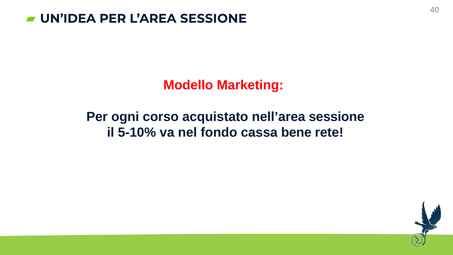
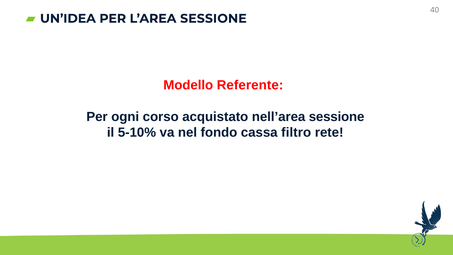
Marketing: Marketing -> Referente
bene: bene -> filtro
